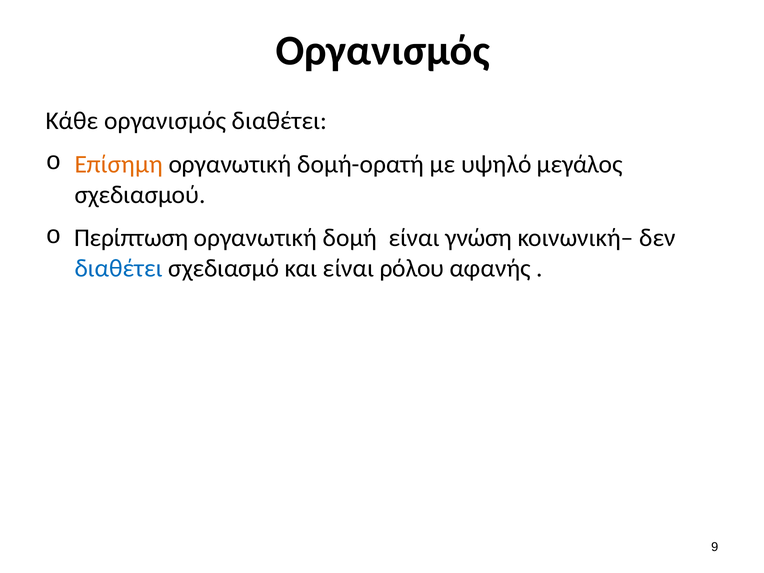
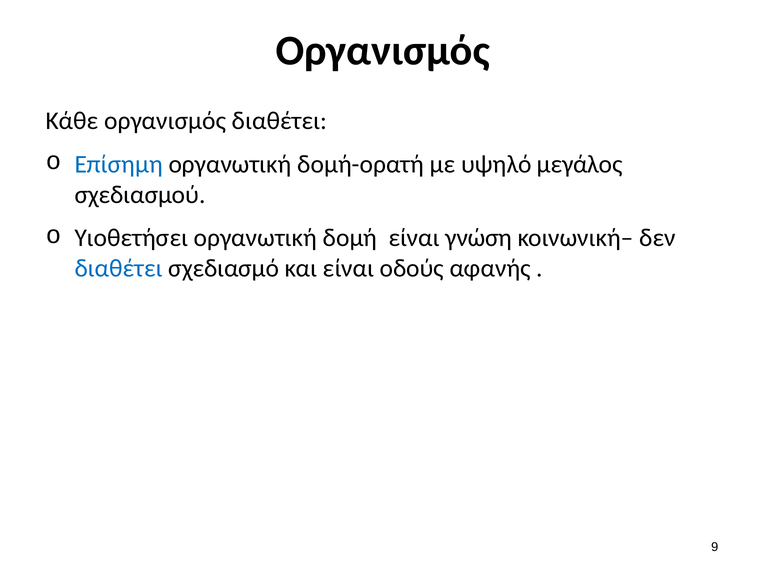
Επίσημη colour: orange -> blue
Περίπτωση: Περίπτωση -> Υιοθετήσει
ρόλου: ρόλου -> οδούς
